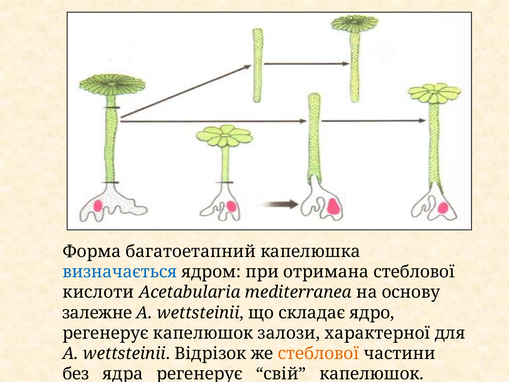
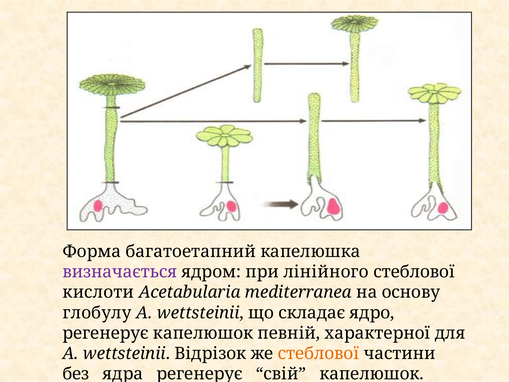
визначається colour: blue -> purple
отримана: отримана -> лінійного
залежне: залежне -> глобулу
залози: залози -> певній
